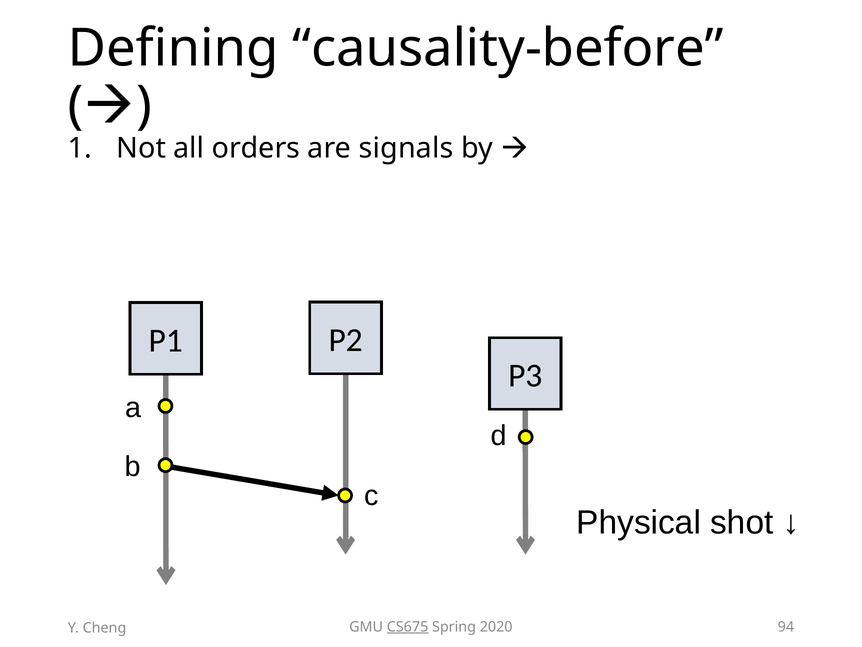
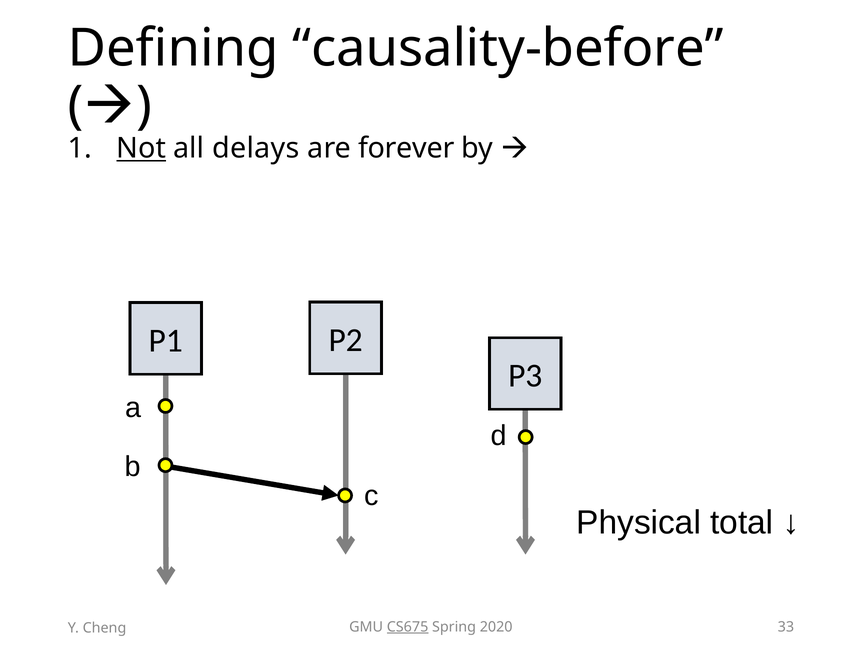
Not underline: none -> present
orders: orders -> delays
signals: signals -> forever
shot: shot -> total
94: 94 -> 33
